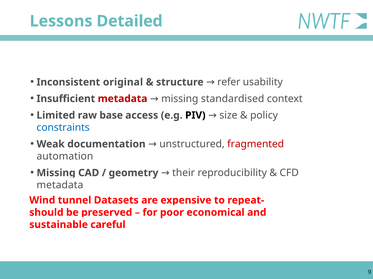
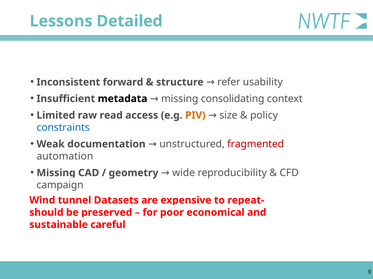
original: original -> forward
metadata at (123, 99) colour: red -> black
standardised: standardised -> consolidating
base: base -> read
PIV colour: black -> orange
their: their -> wide
metadata at (60, 186): metadata -> campaign
